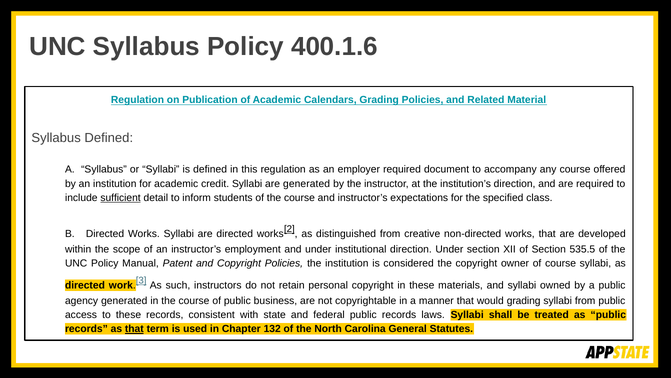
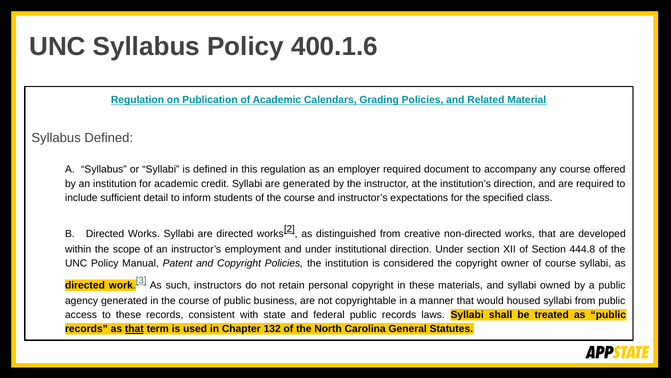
sufficient underline: present -> none
535.5: 535.5 -> 444.8
would grading: grading -> housed
